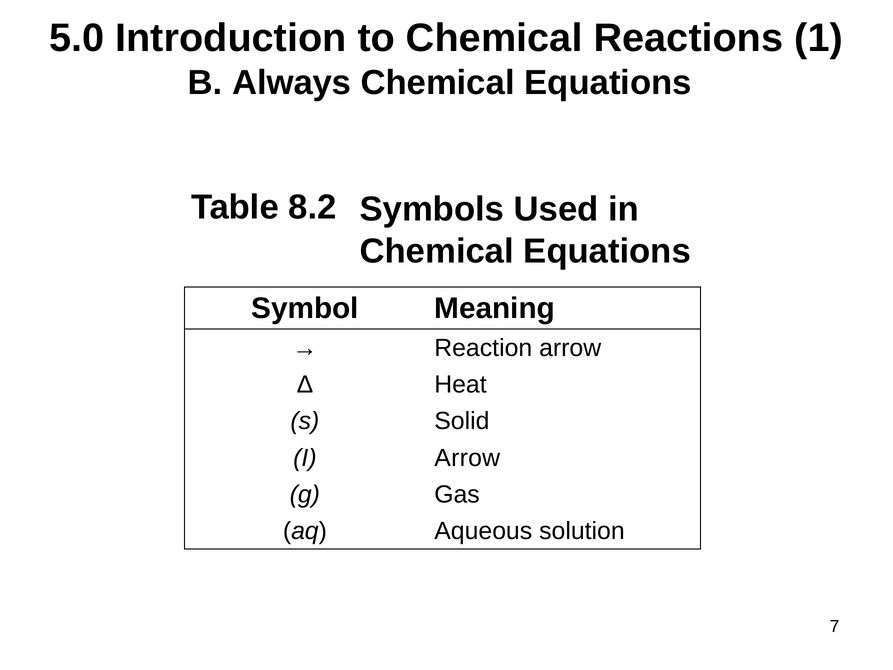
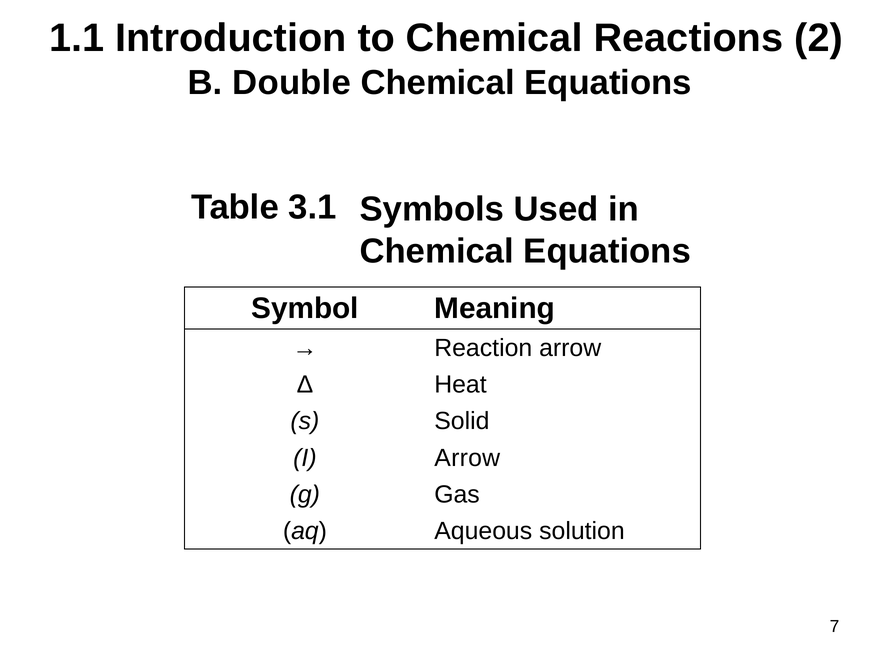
5.0: 5.0 -> 1.1
1: 1 -> 2
Always: Always -> Double
8.2: 8.2 -> 3.1
